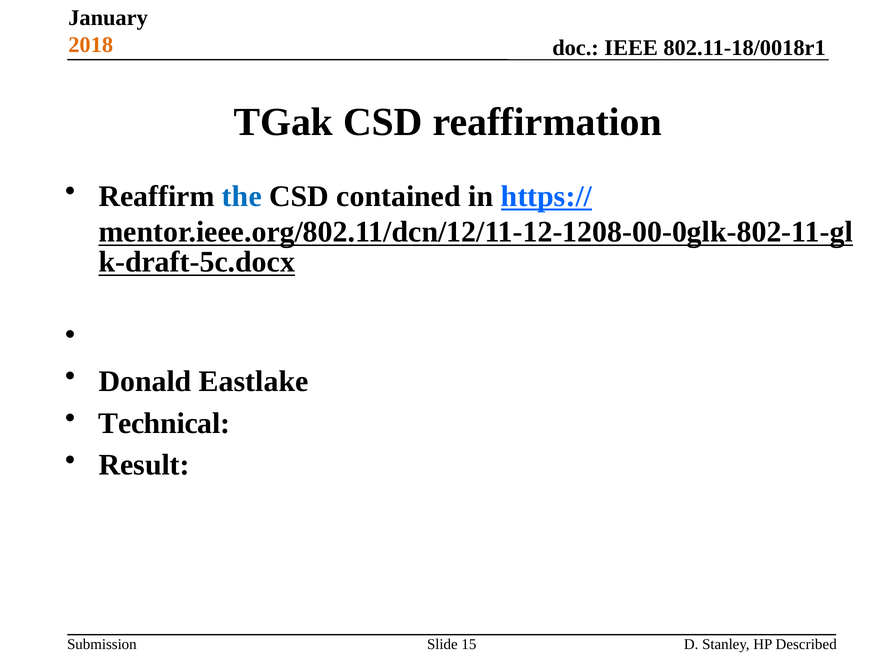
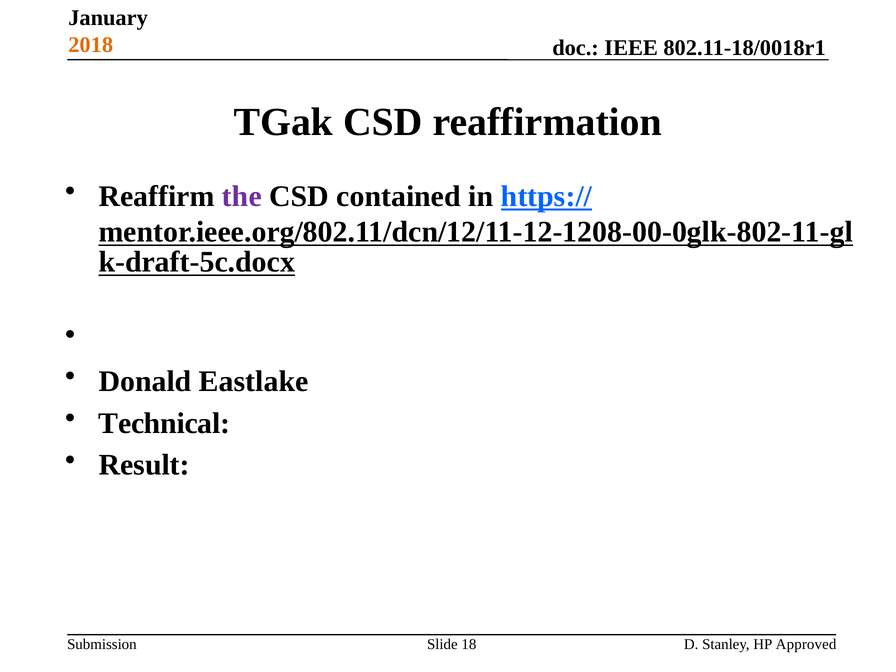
the colour: blue -> purple
15: 15 -> 18
Described: Described -> Approved
